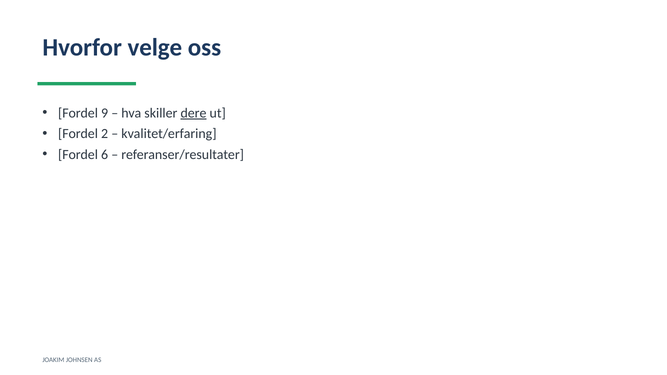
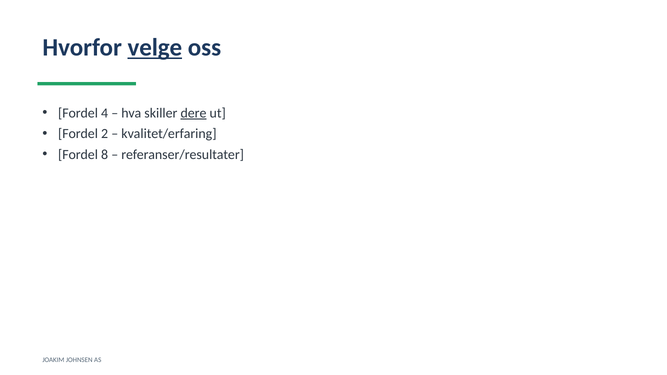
velge underline: none -> present
9: 9 -> 4
6: 6 -> 8
